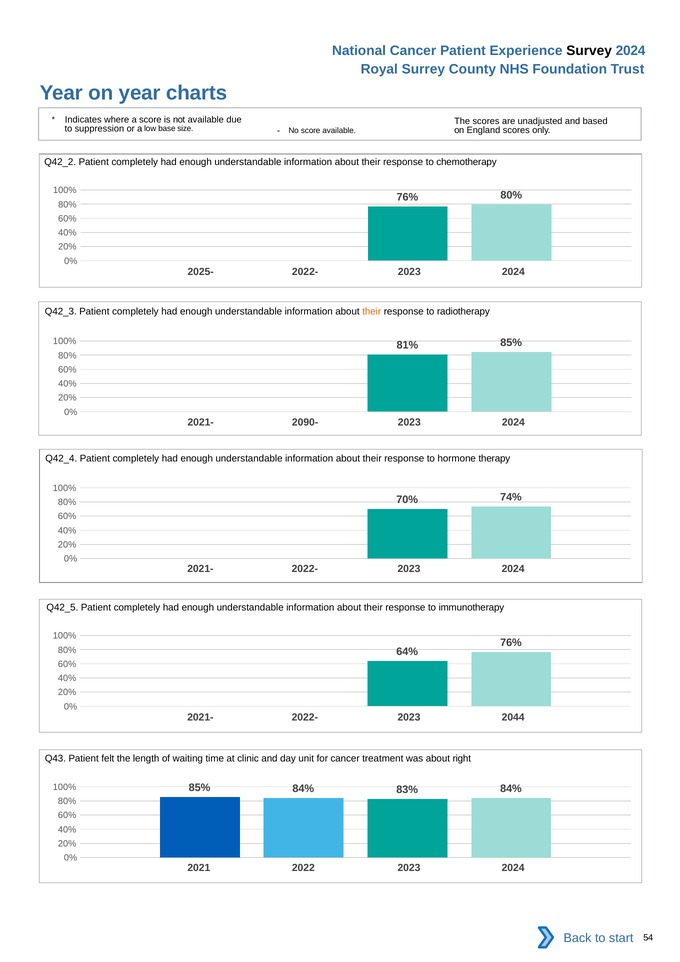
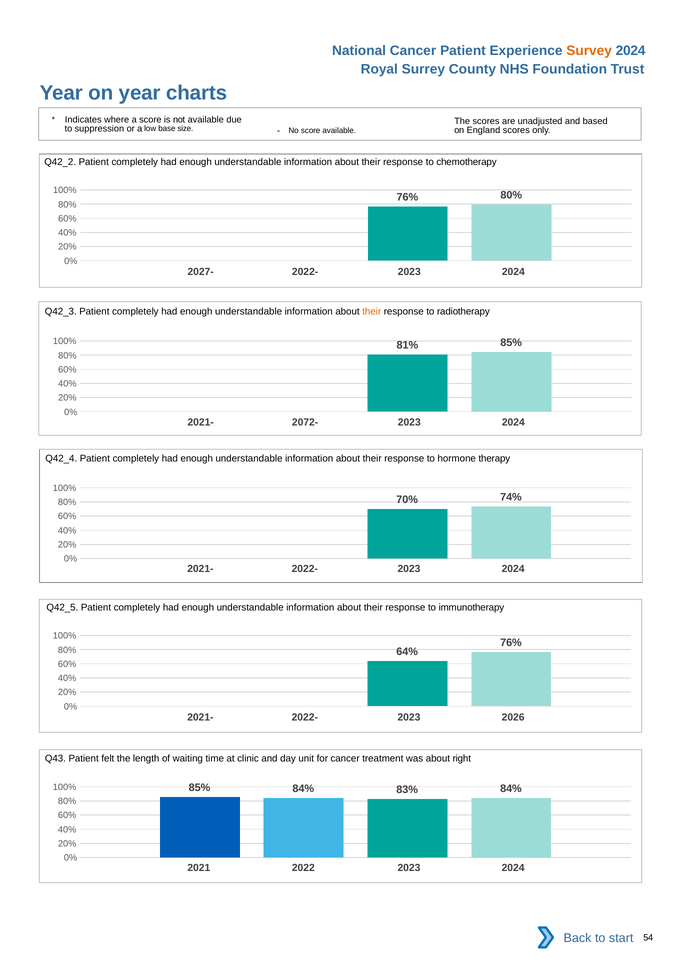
Survey colour: black -> orange
2025-: 2025- -> 2027-
2090-: 2090- -> 2072-
2044: 2044 -> 2026
